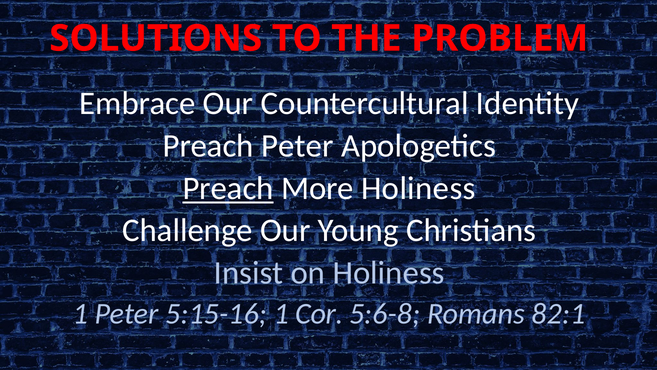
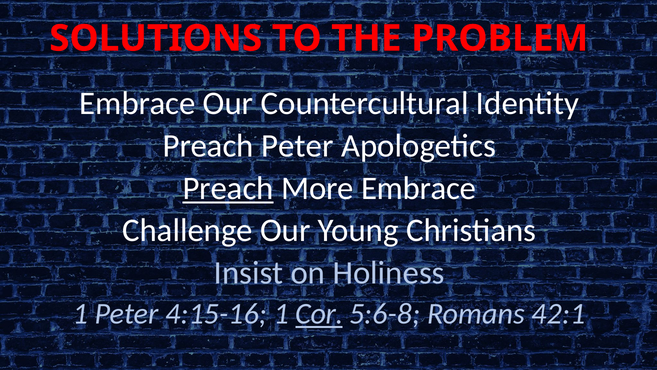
More Holiness: Holiness -> Embrace
5:15-16: 5:15-16 -> 4:15-16
Cor underline: none -> present
82:1: 82:1 -> 42:1
